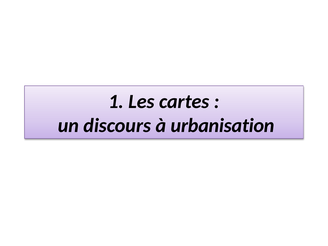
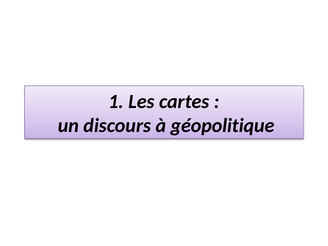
urbanisation: urbanisation -> géopolitique
